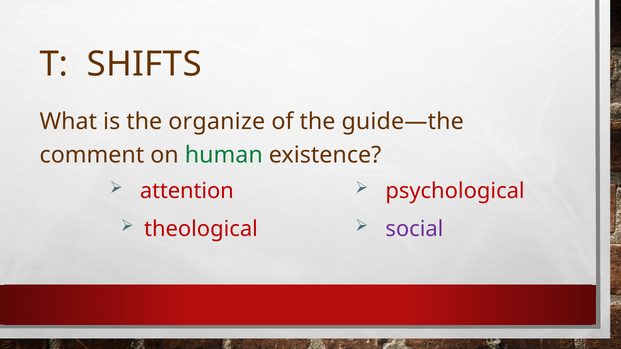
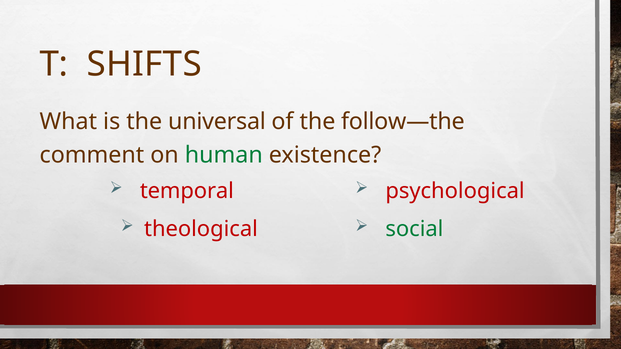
organize: organize -> universal
guide—the: guide—the -> follow—the
attention: attention -> temporal
social colour: purple -> green
